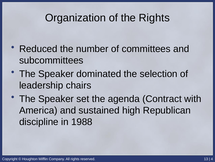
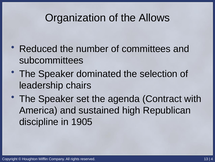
the Rights: Rights -> Allows
1988: 1988 -> 1905
